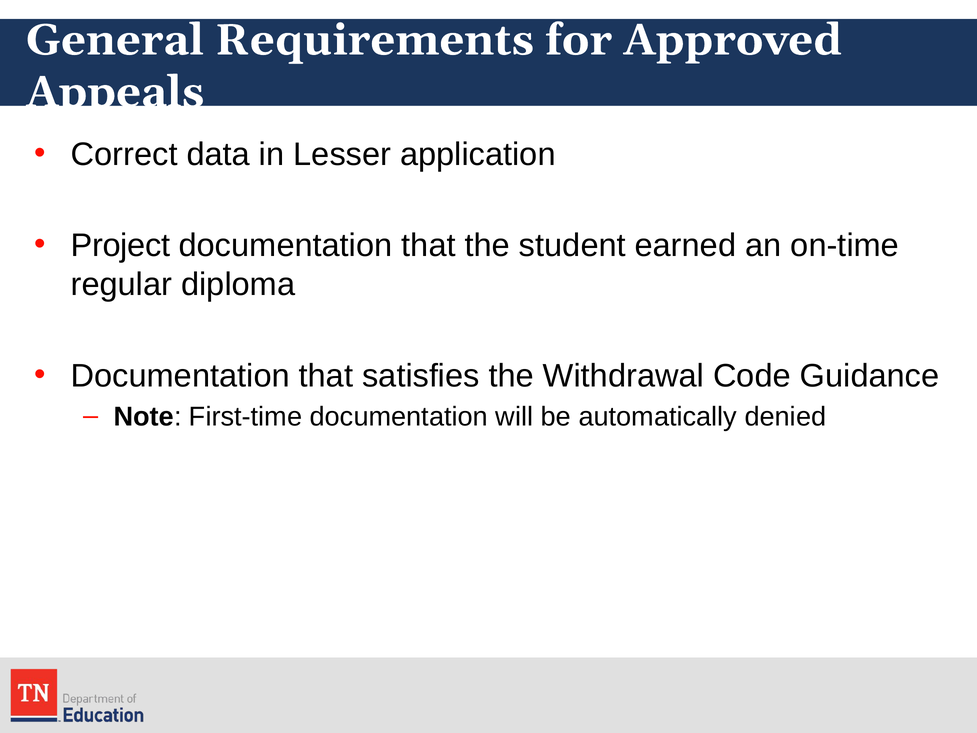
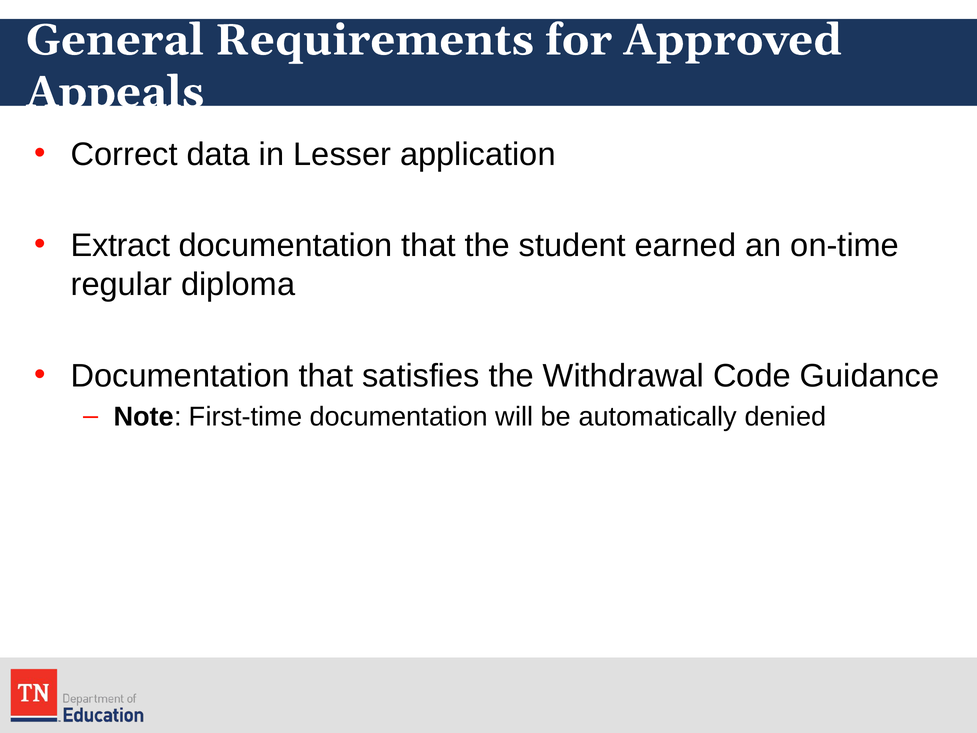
Project: Project -> Extract
